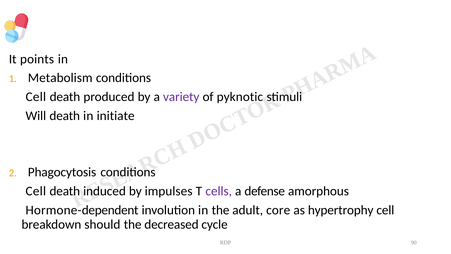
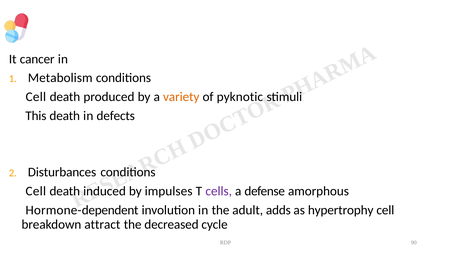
points: points -> cancer
variety colour: purple -> orange
Will: Will -> This
initiate: initiate -> defects
Phagocytosis: Phagocytosis -> Disturbances
core: core -> adds
should: should -> attract
